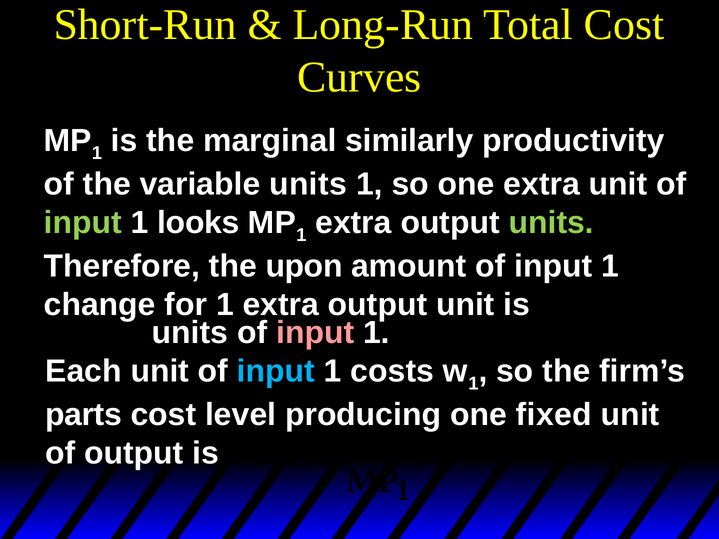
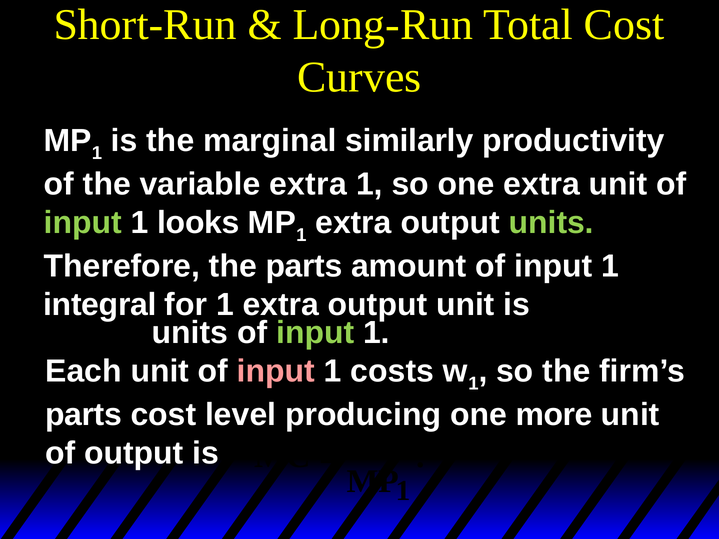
variable units: units -> extra
the upon: upon -> parts
change: change -> integral
input at (315, 333) colour: pink -> light green
input at (276, 371) colour: light blue -> pink
fixed: fixed -> more
